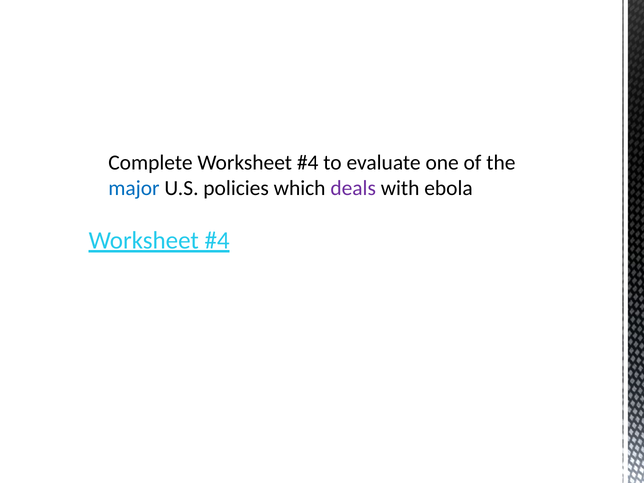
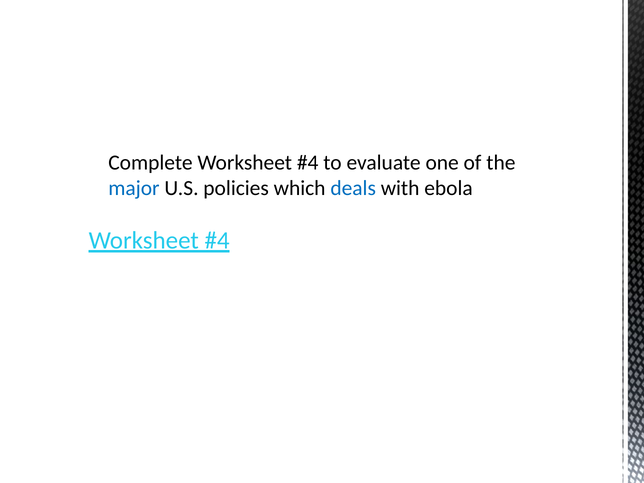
deals colour: purple -> blue
